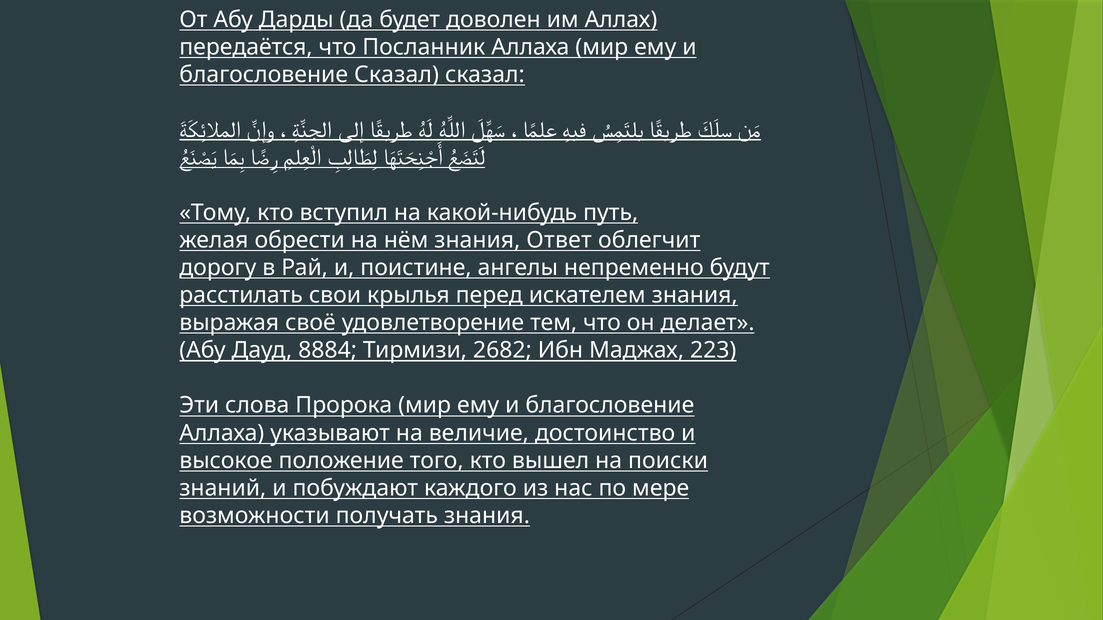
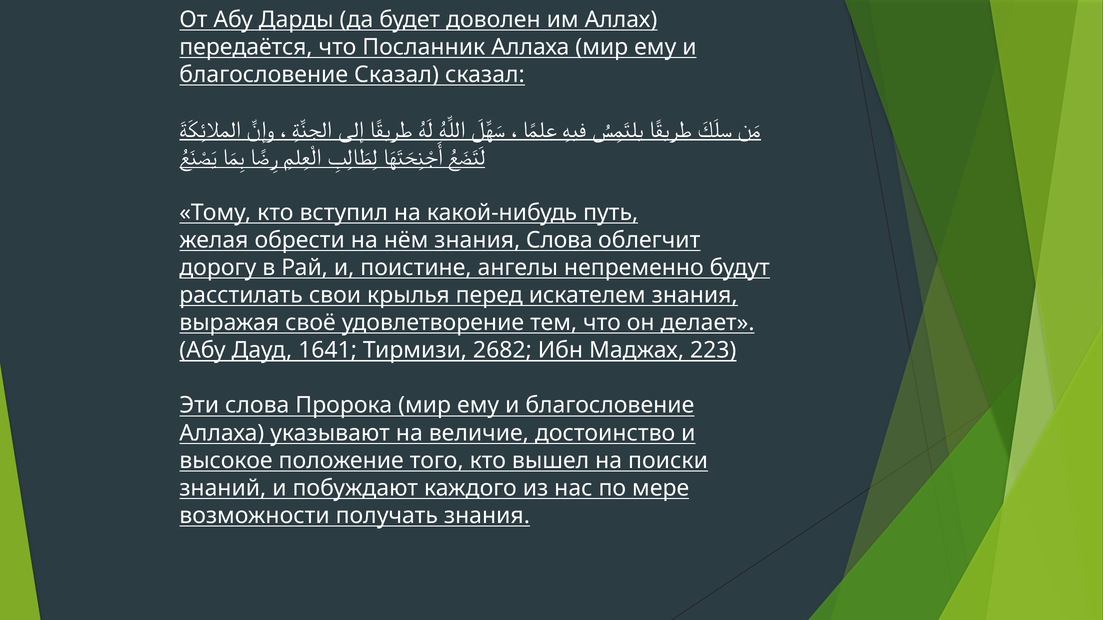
знания Ответ: Ответ -> Слова
8884: 8884 -> 1641
